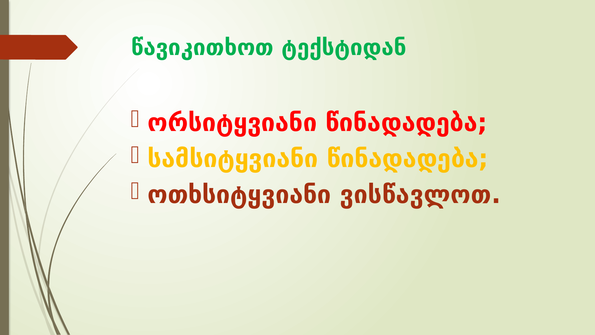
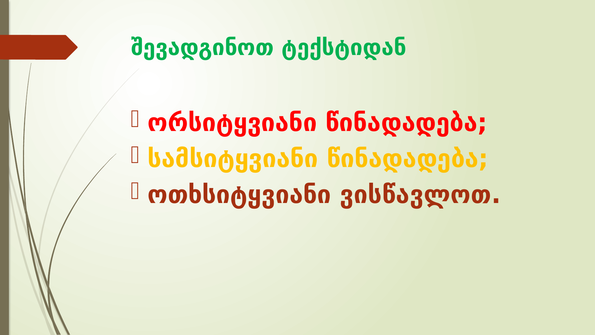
წავიკითხოთ: წავიკითხოთ -> შევადგინოთ
